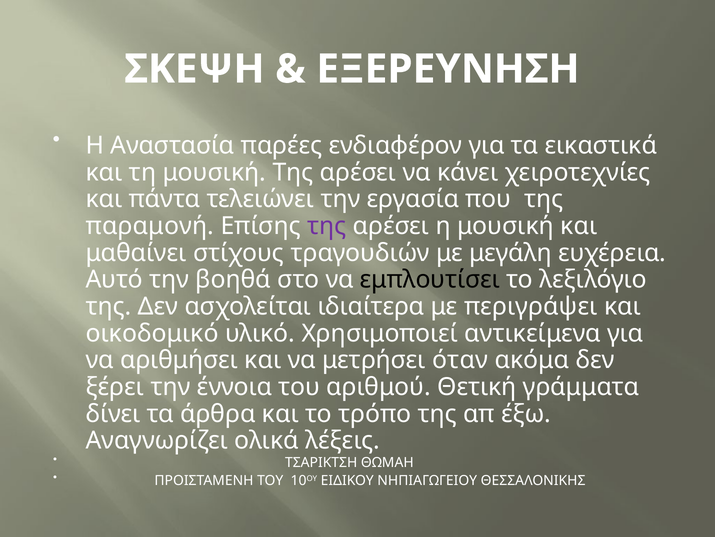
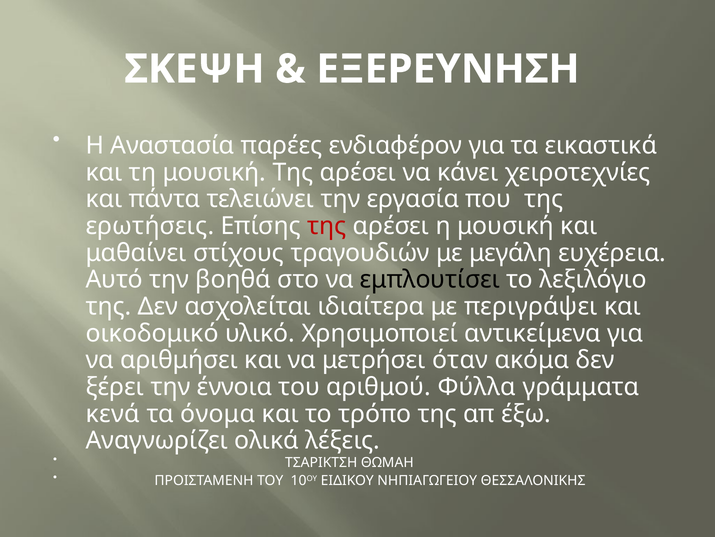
παραμονή: παραμονή -> ερωτήσεις
της at (327, 226) colour: purple -> red
Θετική: Θετική -> Φύλλα
δίνει: δίνει -> κενά
άρθρα: άρθρα -> όνομα
